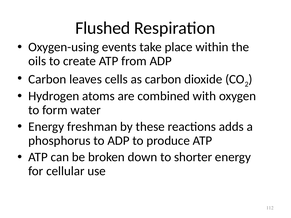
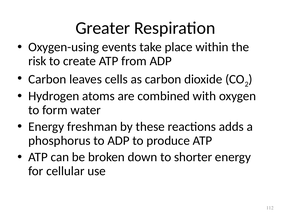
Flushed: Flushed -> Greater
oils: oils -> risk
